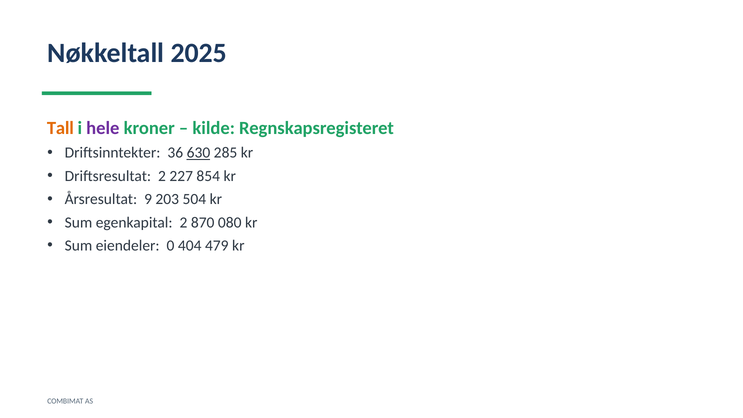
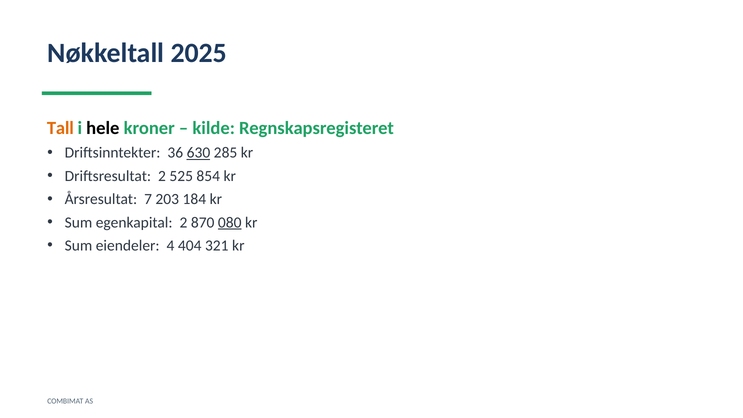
hele colour: purple -> black
227: 227 -> 525
9: 9 -> 7
504: 504 -> 184
080 underline: none -> present
0: 0 -> 4
479: 479 -> 321
